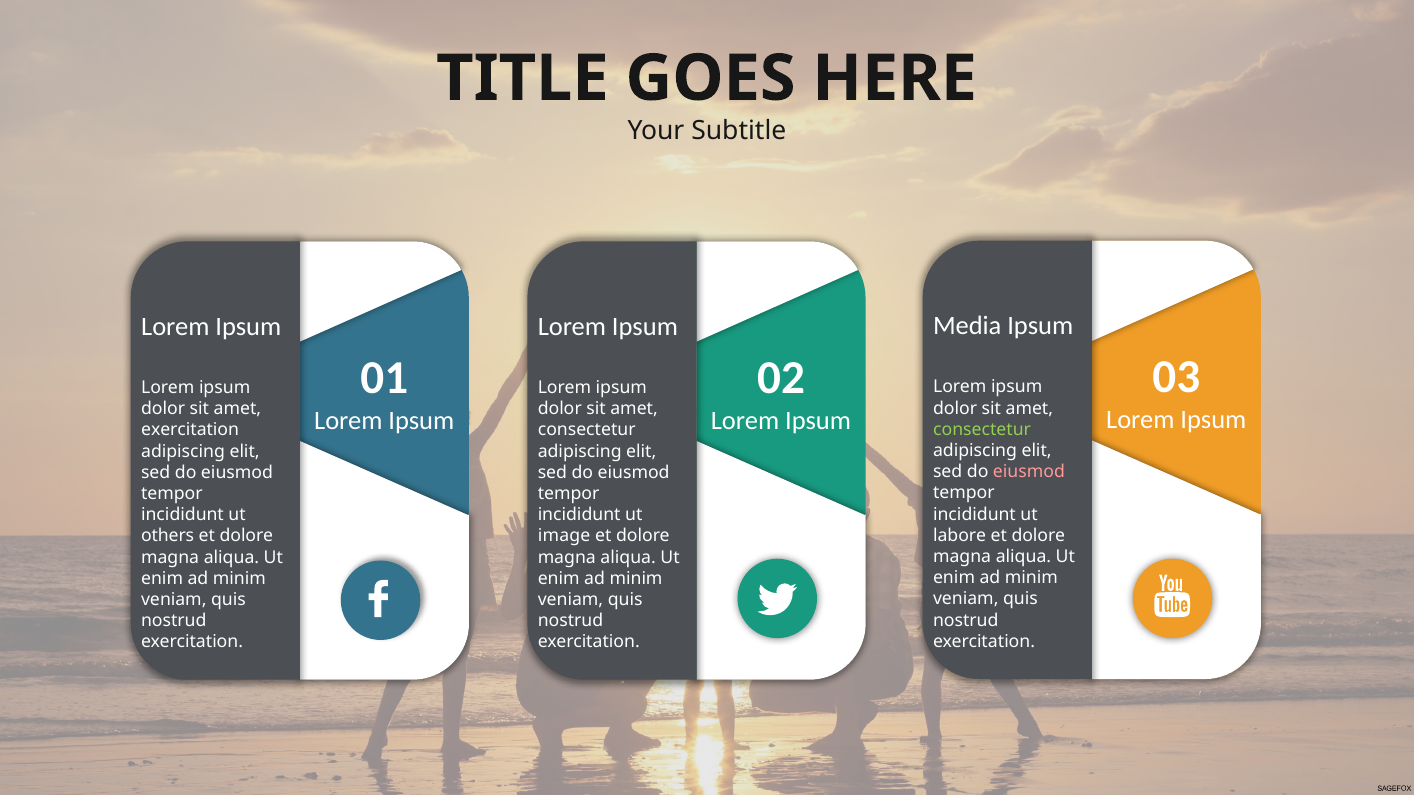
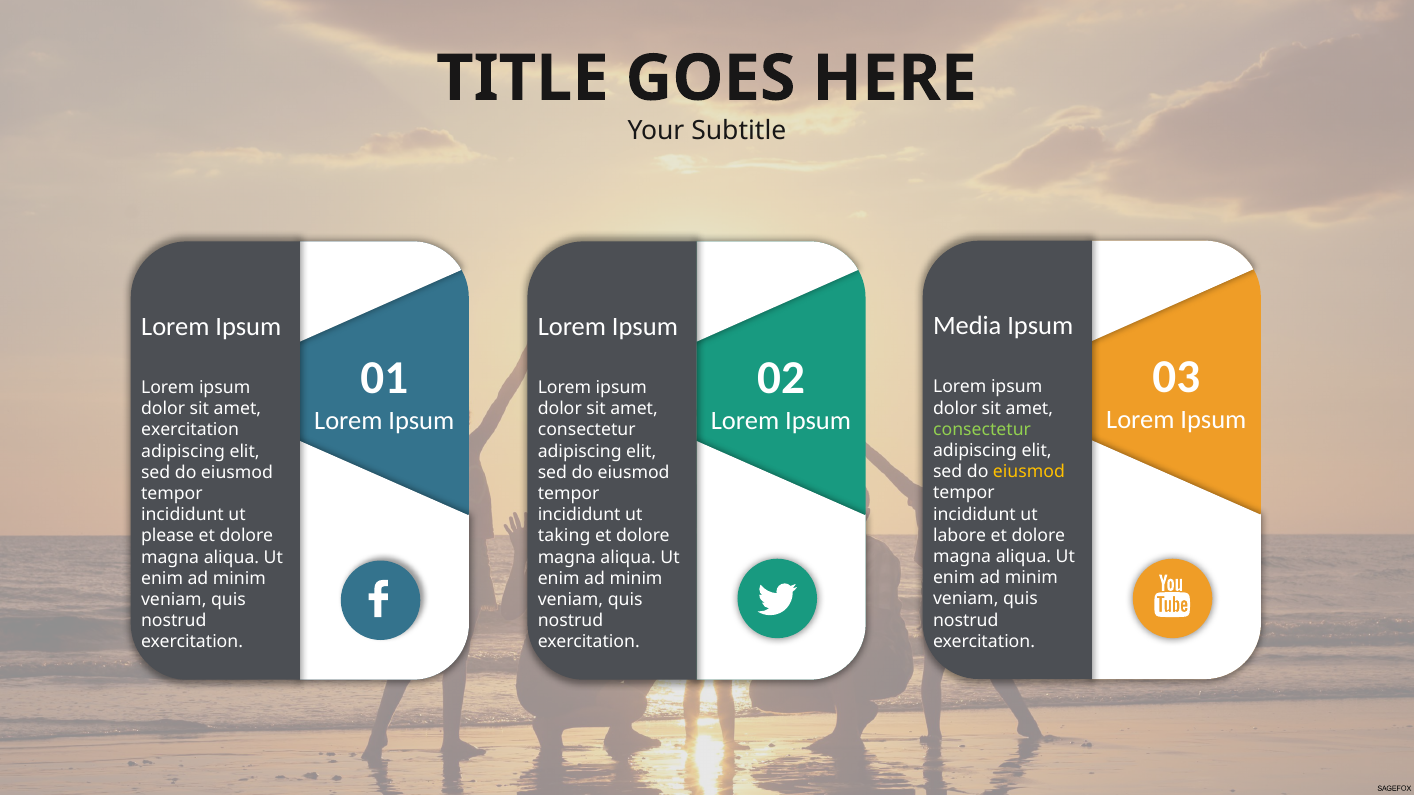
eiusmod at (1029, 472) colour: pink -> yellow
others: others -> please
image: image -> taking
